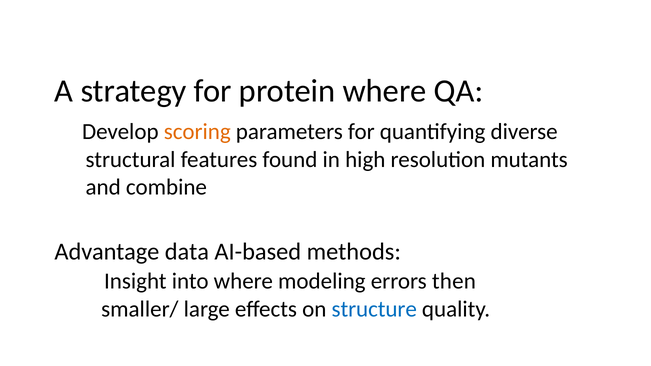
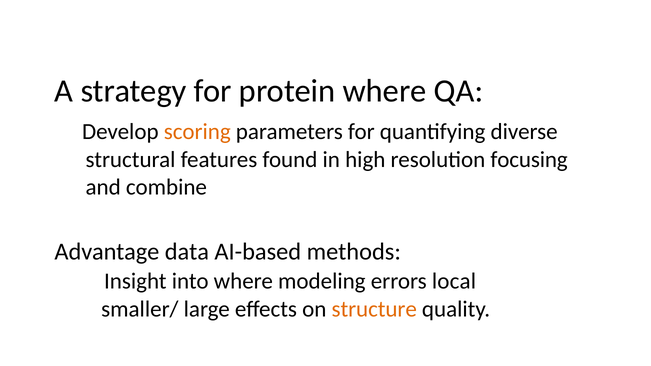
mutants: mutants -> focusing
then: then -> local
structure colour: blue -> orange
